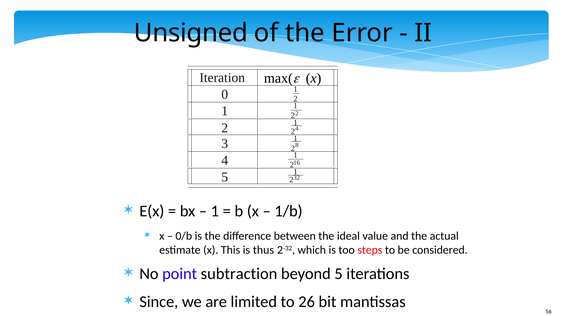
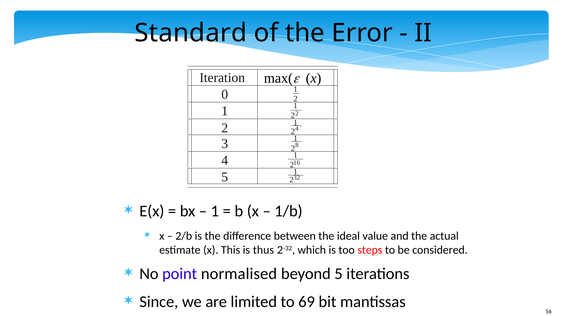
Unsigned: Unsigned -> Standard
0/b: 0/b -> 2/b
subtraction: subtraction -> normalised
26: 26 -> 69
